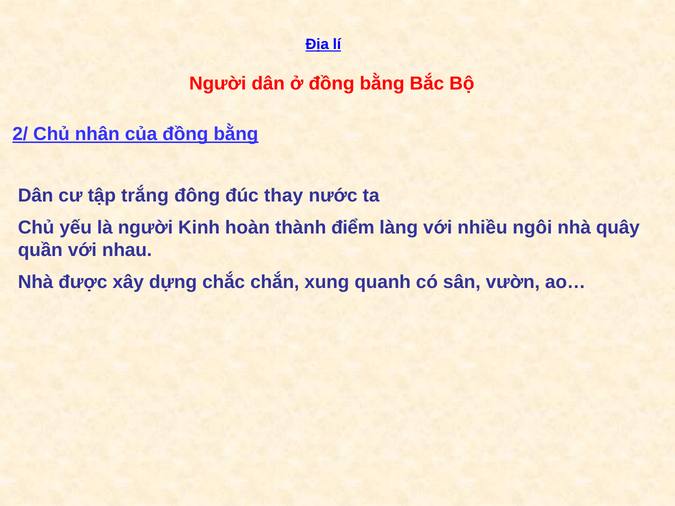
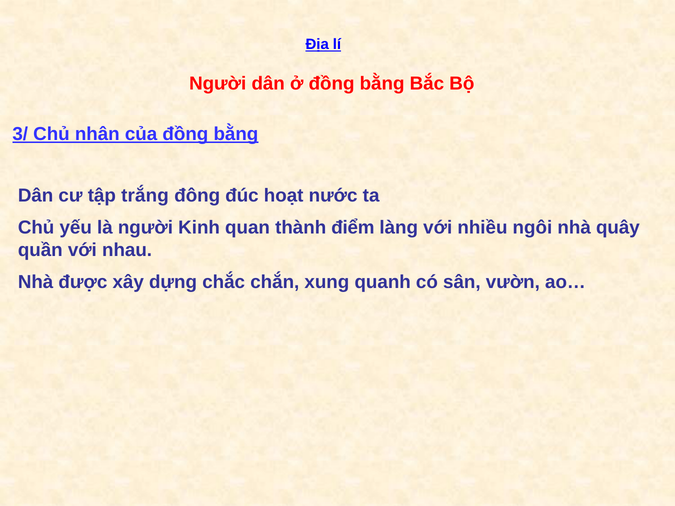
2/: 2/ -> 3/
thay: thay -> hoạt
hoàn: hoàn -> quan
